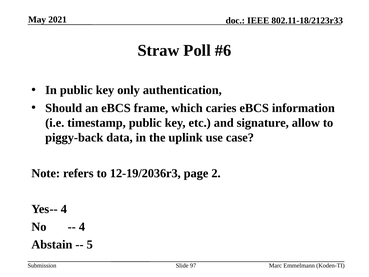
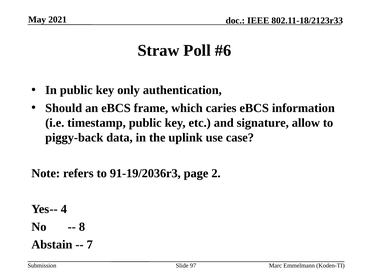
12-19/2036r3: 12-19/2036r3 -> 91-19/2036r3
4 at (82, 227): 4 -> 8
5: 5 -> 7
